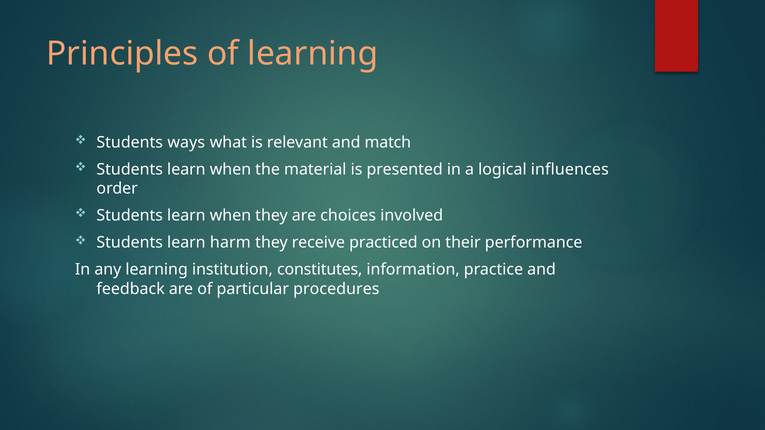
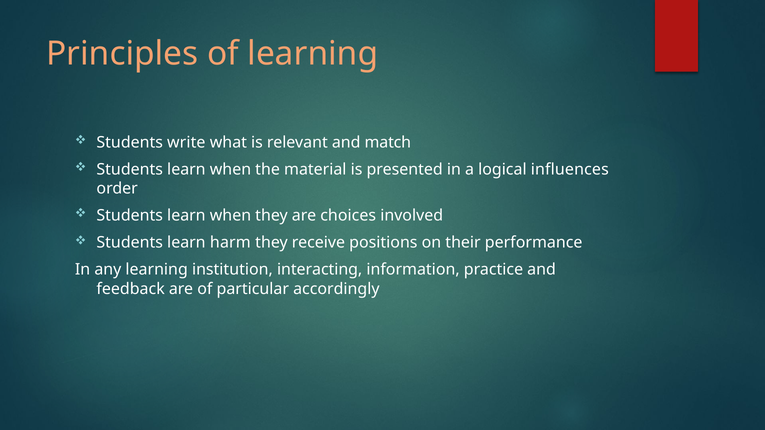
ways: ways -> write
practiced: practiced -> positions
constitutes: constitutes -> interacting
procedures: procedures -> accordingly
